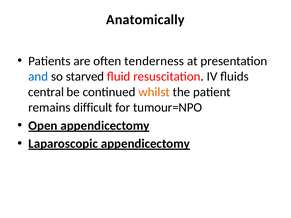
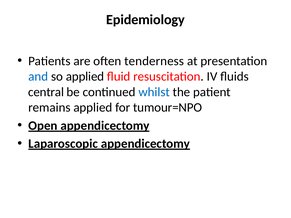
Anatomically: Anatomically -> Epidemiology
so starved: starved -> applied
whilst colour: orange -> blue
remains difficult: difficult -> applied
